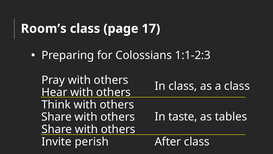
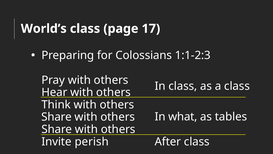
Room’s: Room’s -> World’s
taste: taste -> what
